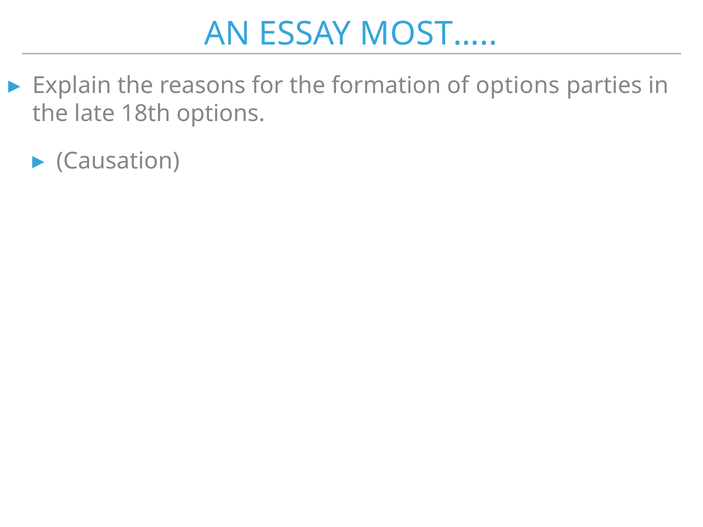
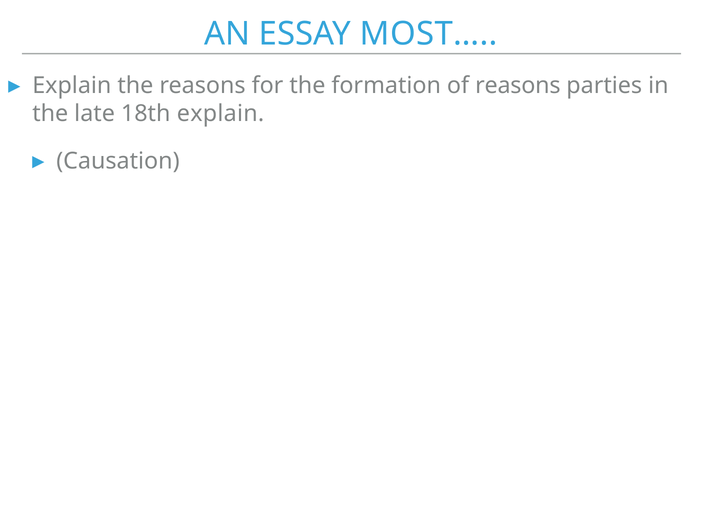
of options: options -> reasons
18th options: options -> explain
